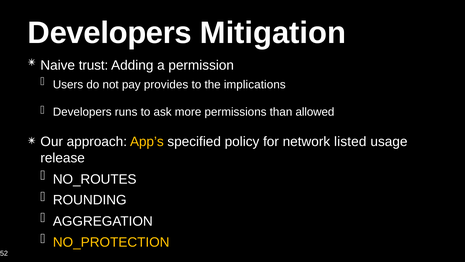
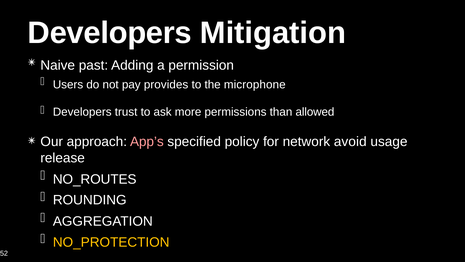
trust: trust -> past
implications: implications -> microphone
runs: runs -> trust
App’s colour: yellow -> pink
listed: listed -> avoid
